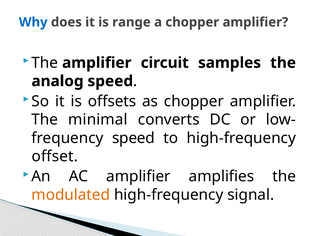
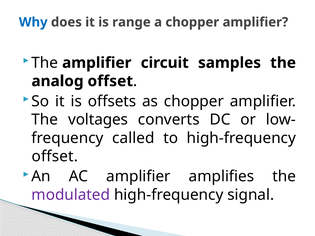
analog speed: speed -> offset
minimal: minimal -> voltages
speed at (133, 138): speed -> called
modulated colour: orange -> purple
